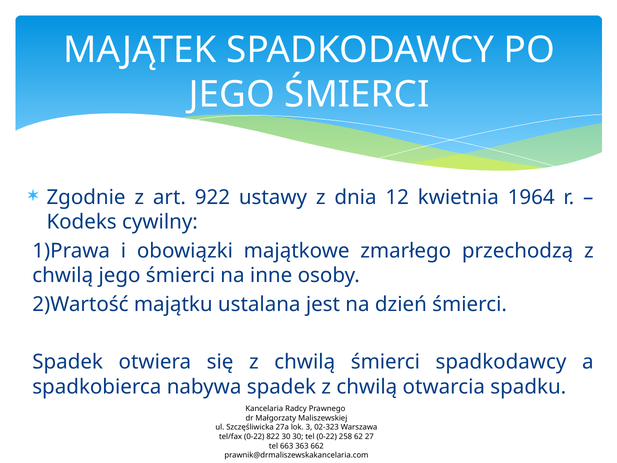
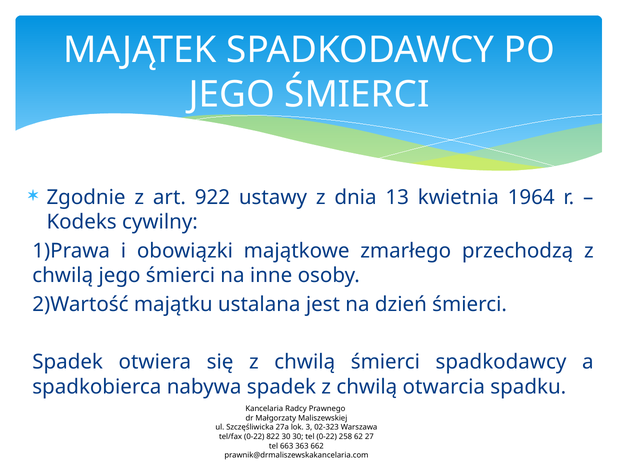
12: 12 -> 13
